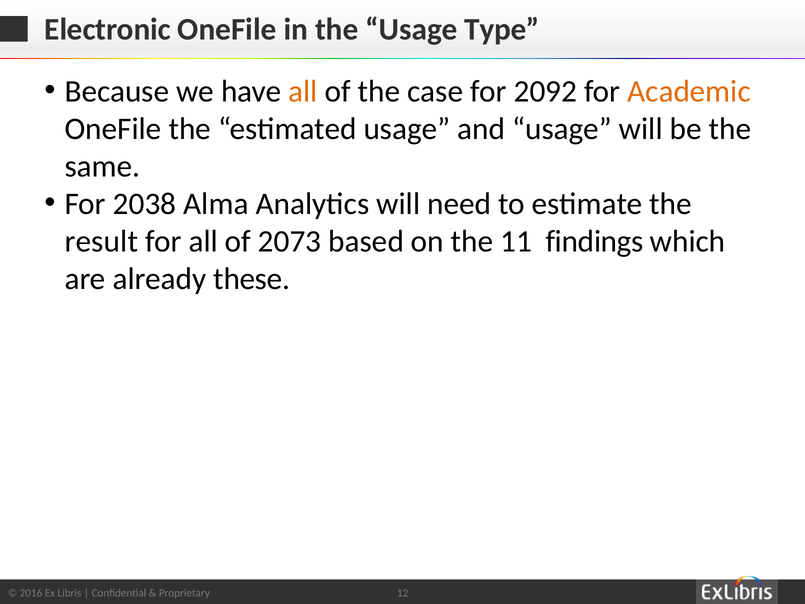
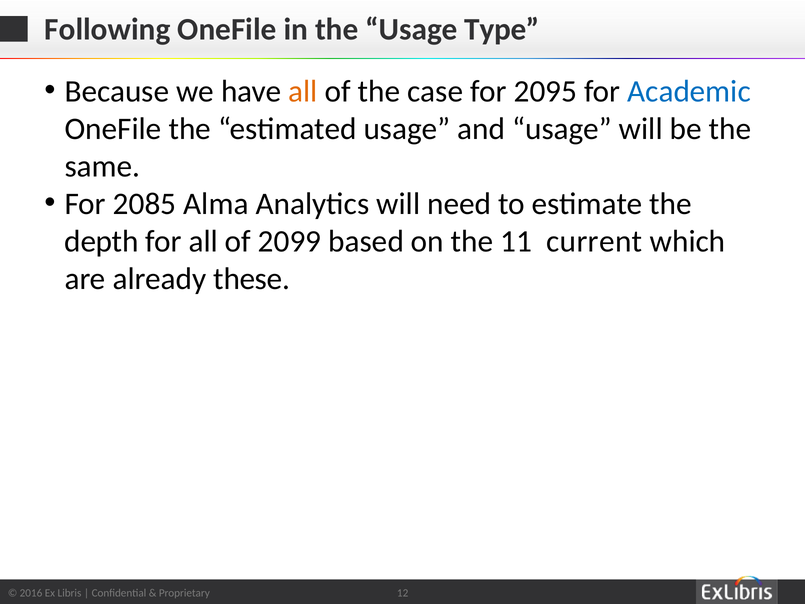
Electronic: Electronic -> Following
2092: 2092 -> 2095
Academic colour: orange -> blue
2038: 2038 -> 2085
result: result -> depth
2073: 2073 -> 2099
findings: findings -> current
